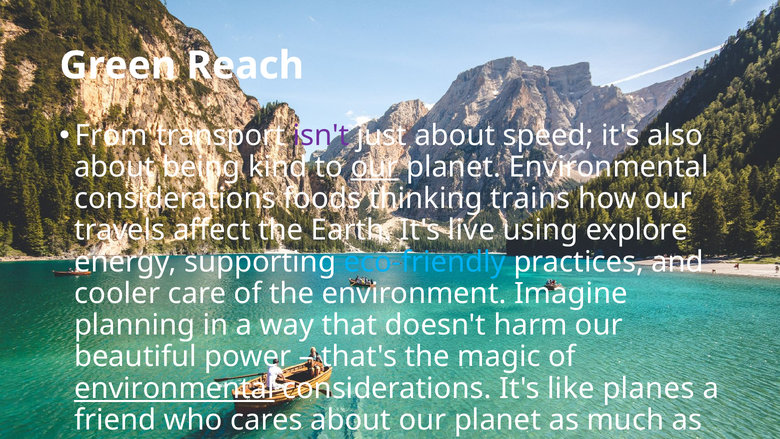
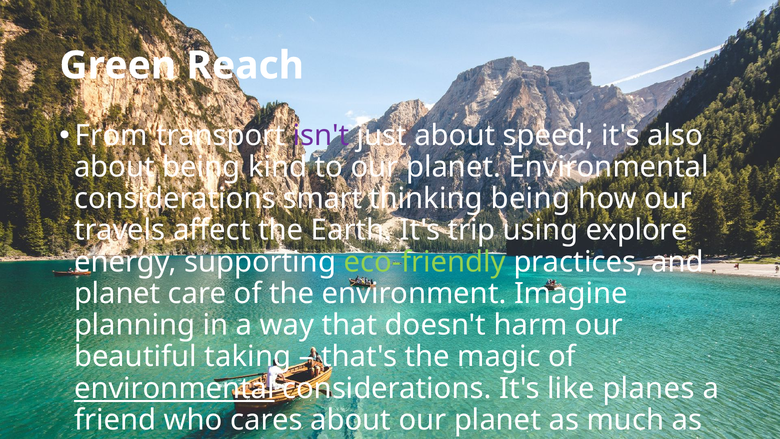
our at (375, 167) underline: present -> none
foods: foods -> smart
thinking trains: trains -> being
live: live -> trip
eco-friendly colour: light blue -> light green
cooler at (117, 293): cooler -> planet
power: power -> taking
